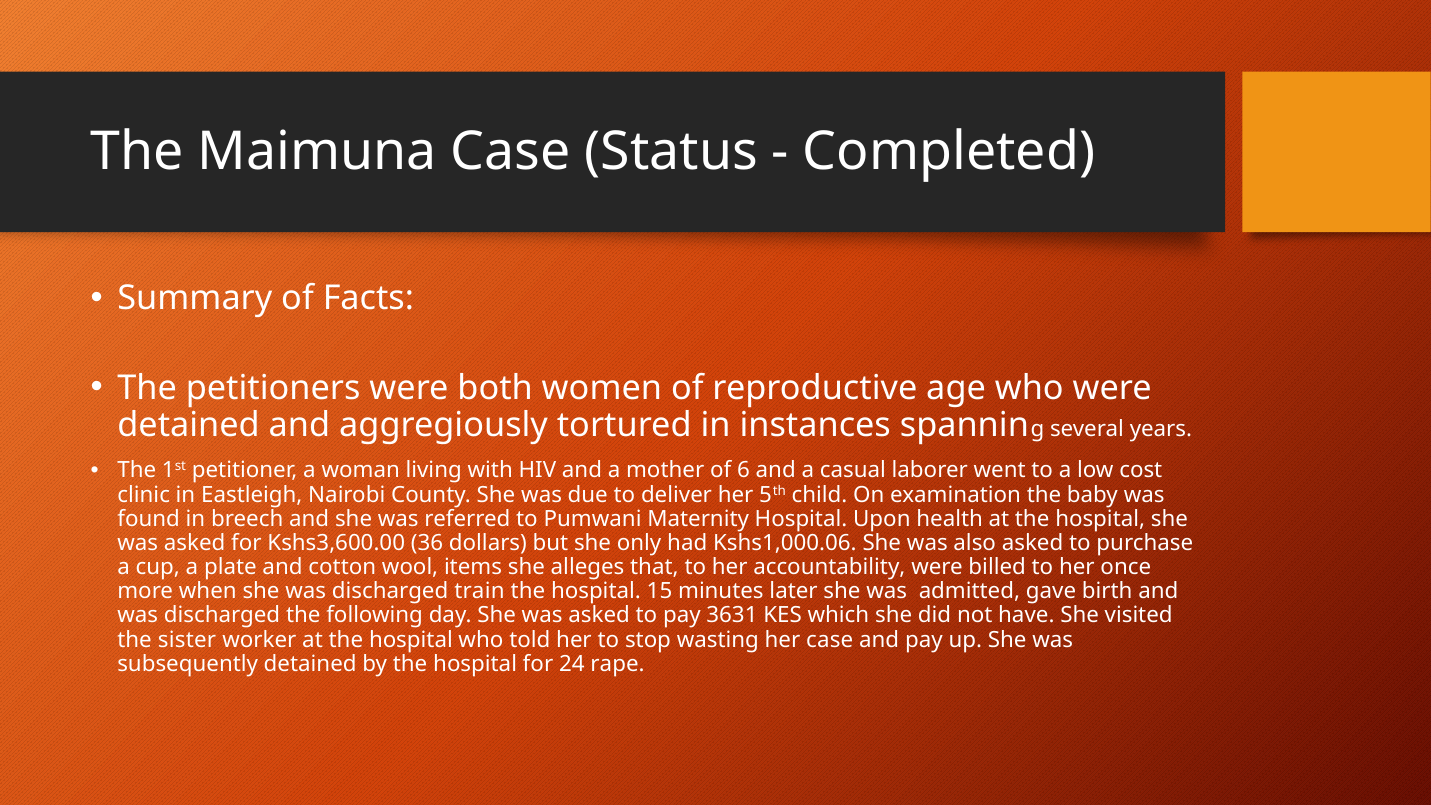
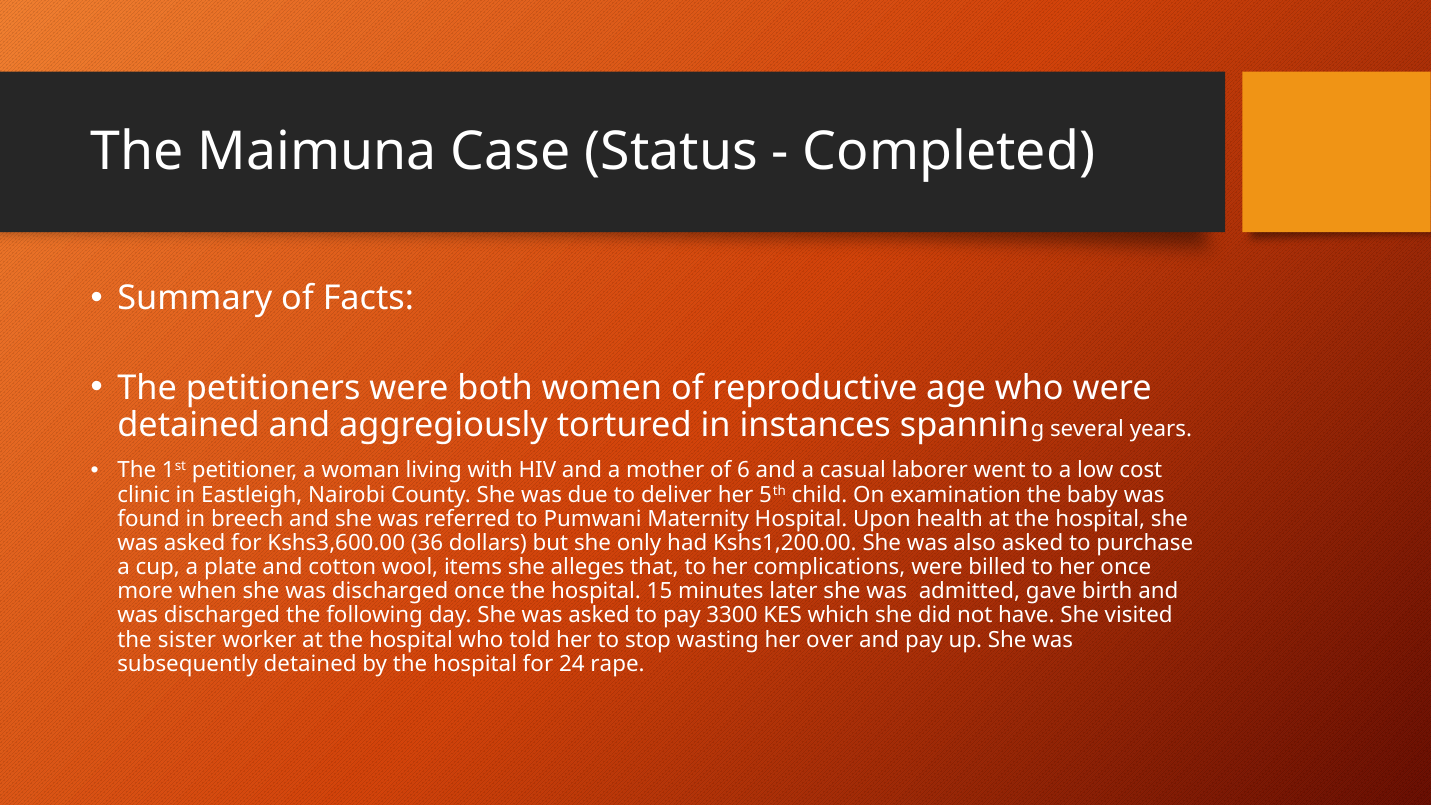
Kshs1,000.06: Kshs1,000.06 -> Kshs1,200.00
accountability: accountability -> complications
discharged train: train -> once
3631: 3631 -> 3300
her case: case -> over
